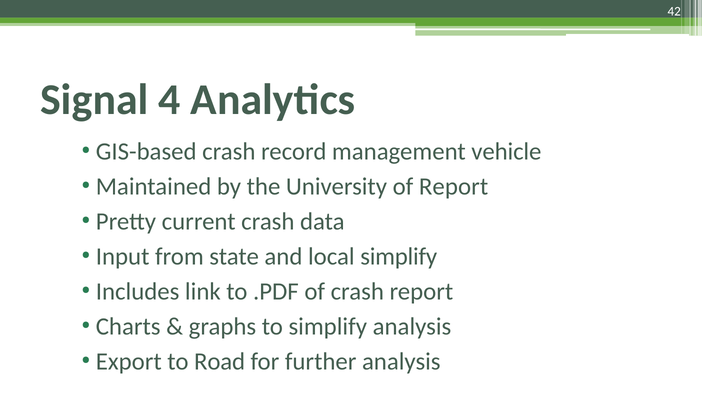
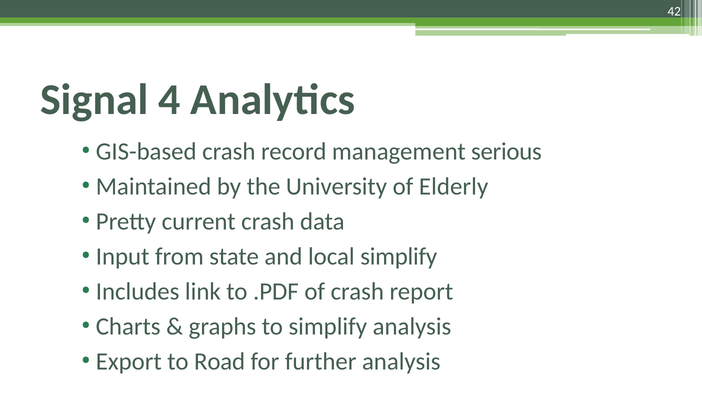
vehicle: vehicle -> serious
of Report: Report -> Elderly
